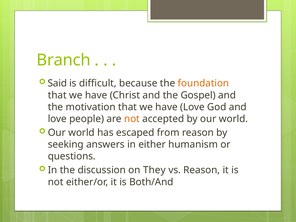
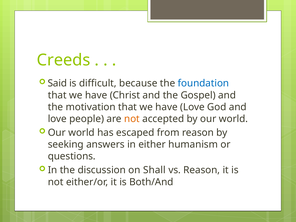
Branch: Branch -> Creeds
foundation colour: orange -> blue
They: They -> Shall
